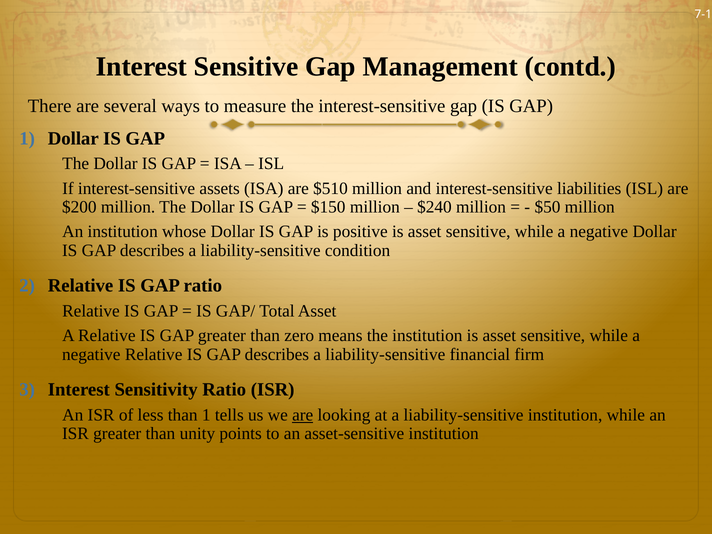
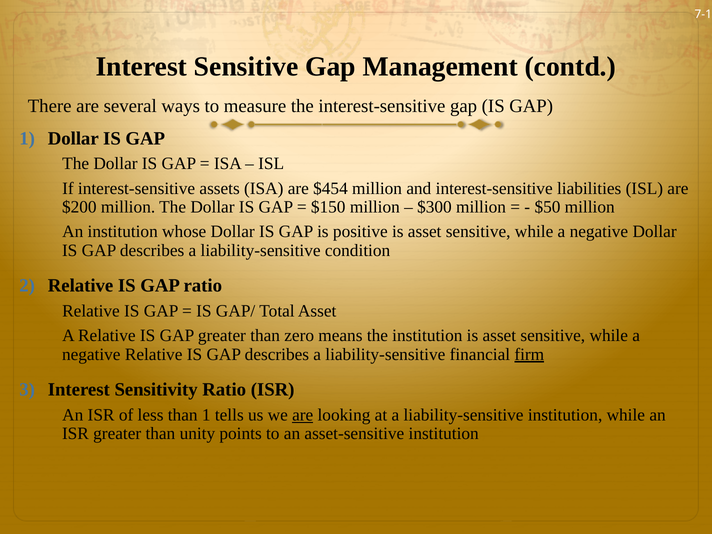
$510: $510 -> $454
$240: $240 -> $300
firm underline: none -> present
